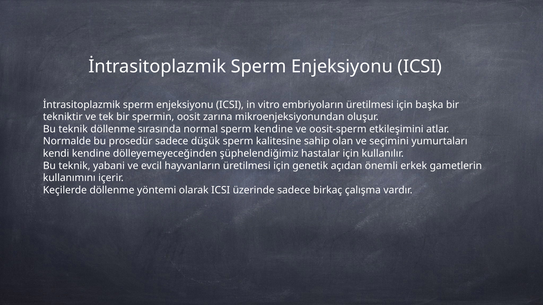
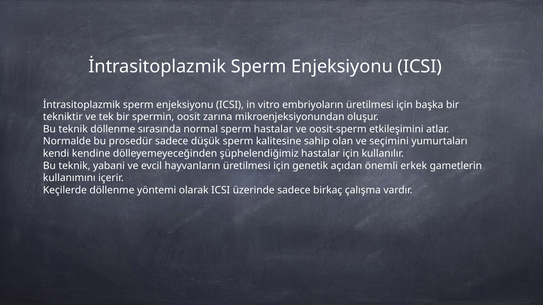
sperm kendine: kendine -> hastalar
